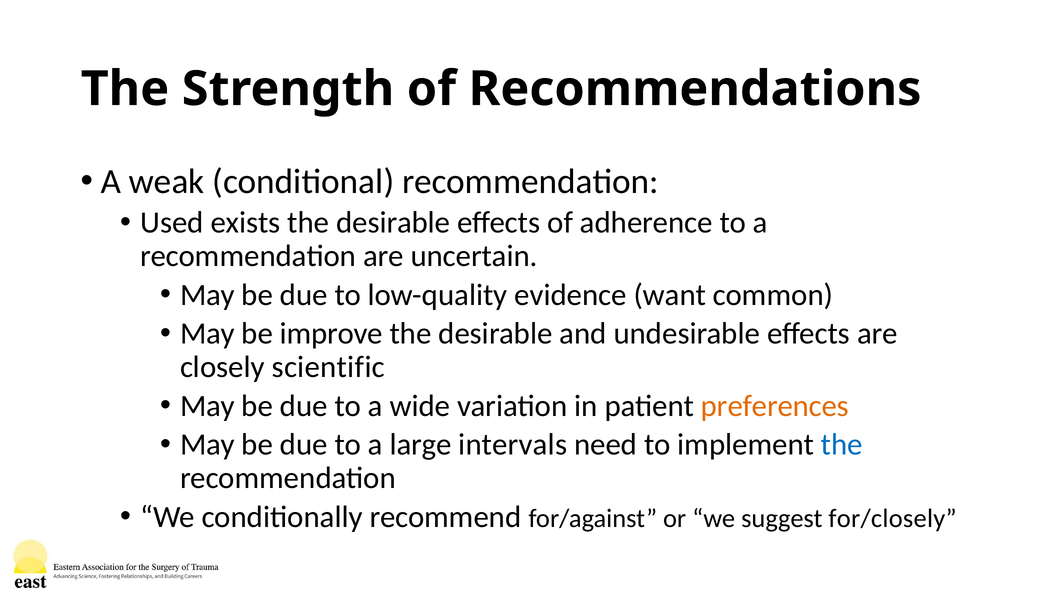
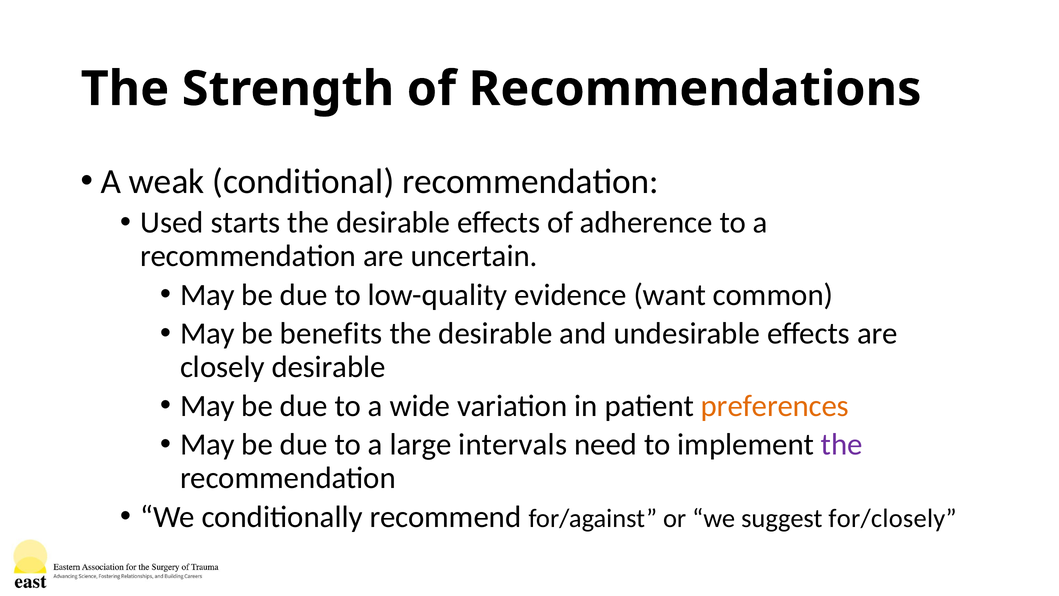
exists: exists -> starts
improve: improve -> benefits
closely scientific: scientific -> desirable
the at (842, 444) colour: blue -> purple
